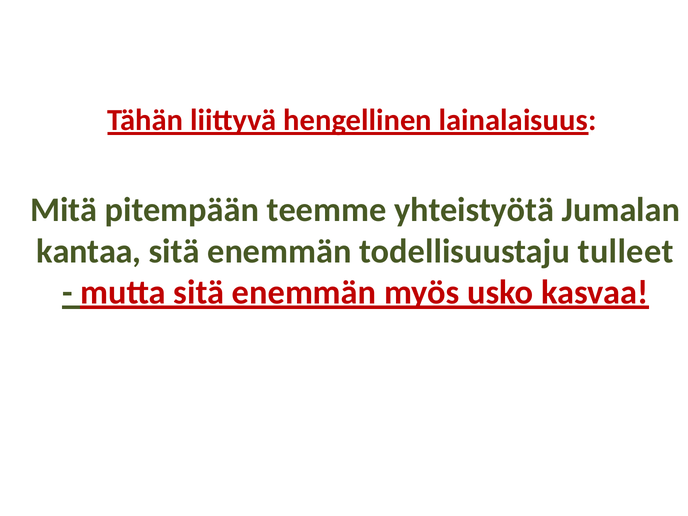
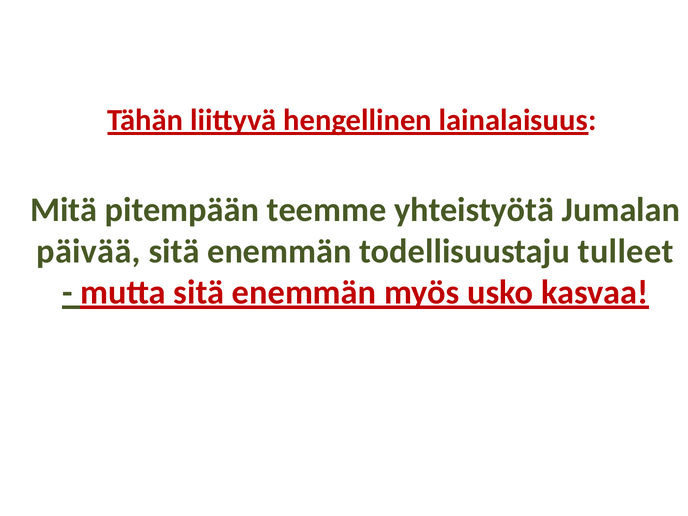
kantaa: kantaa -> päivää
